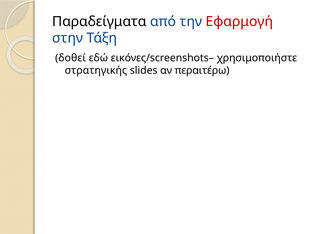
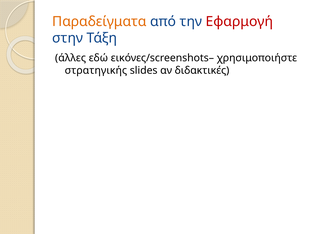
Παραδείγματα colour: black -> orange
δοθεί: δοθεί -> άλλες
περαιτέρω: περαιτέρω -> διδακτικές
